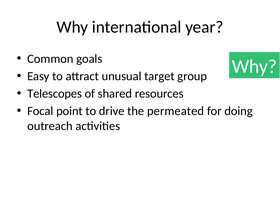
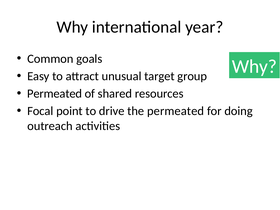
Telescopes at (55, 94): Telescopes -> Permeated
